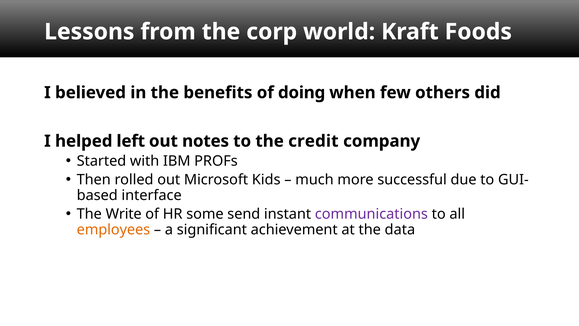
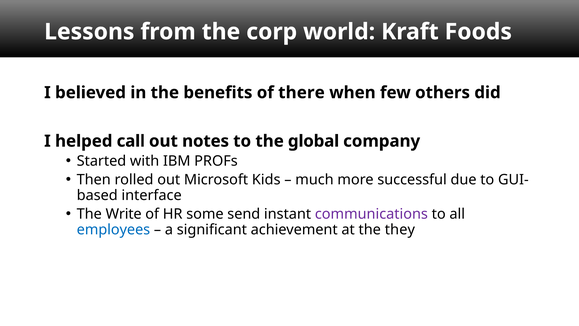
doing: doing -> there
left: left -> call
credit: credit -> global
employees colour: orange -> blue
data: data -> they
